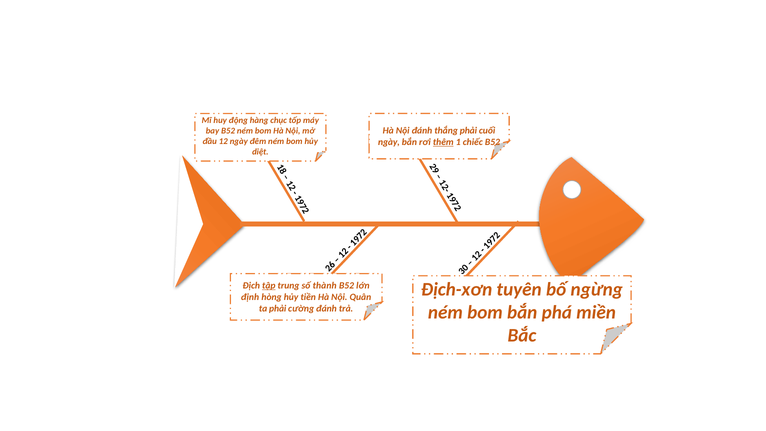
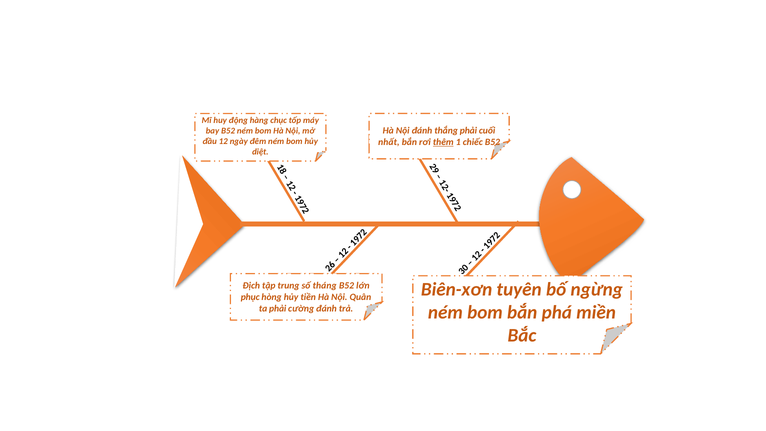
ngày at (389, 142): ngày -> nhất
Địch-xơn: Địch-xơn -> Biên-xơn
tập underline: present -> none
thành: thành -> tháng
định: định -> phục
